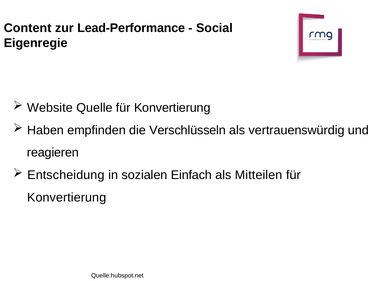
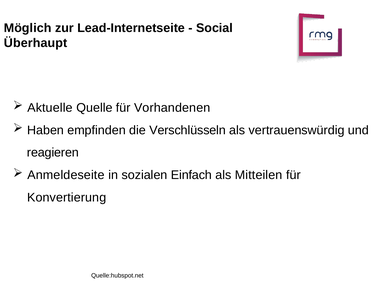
Content: Content -> Möglich
Lead-Performance: Lead-Performance -> Lead-Internetseite
Eigenregie: Eigenregie -> Überhaupt
Website: Website -> Aktuelle
Quelle für Konvertierung: Konvertierung -> Vorhandenen
Entscheidung: Entscheidung -> Anmeldeseite
